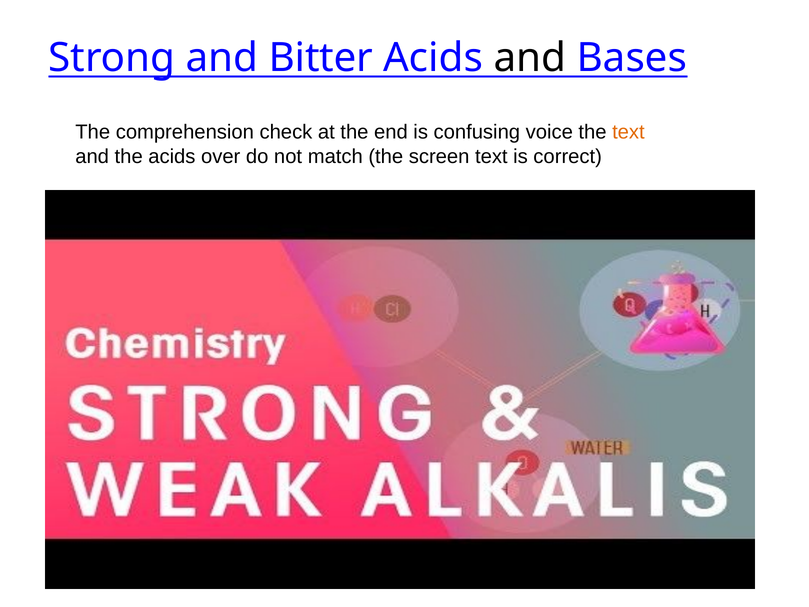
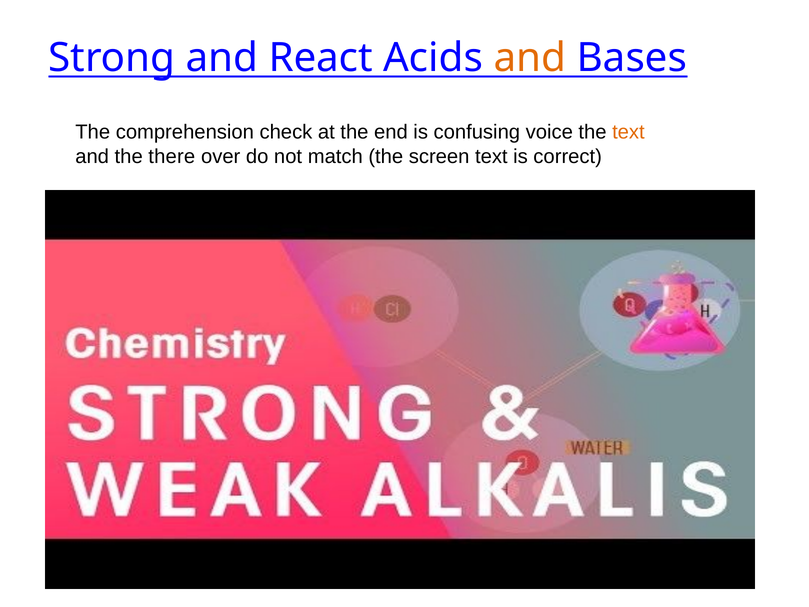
Bitter: Bitter -> React
and at (530, 58) colour: black -> orange
the acids: acids -> there
